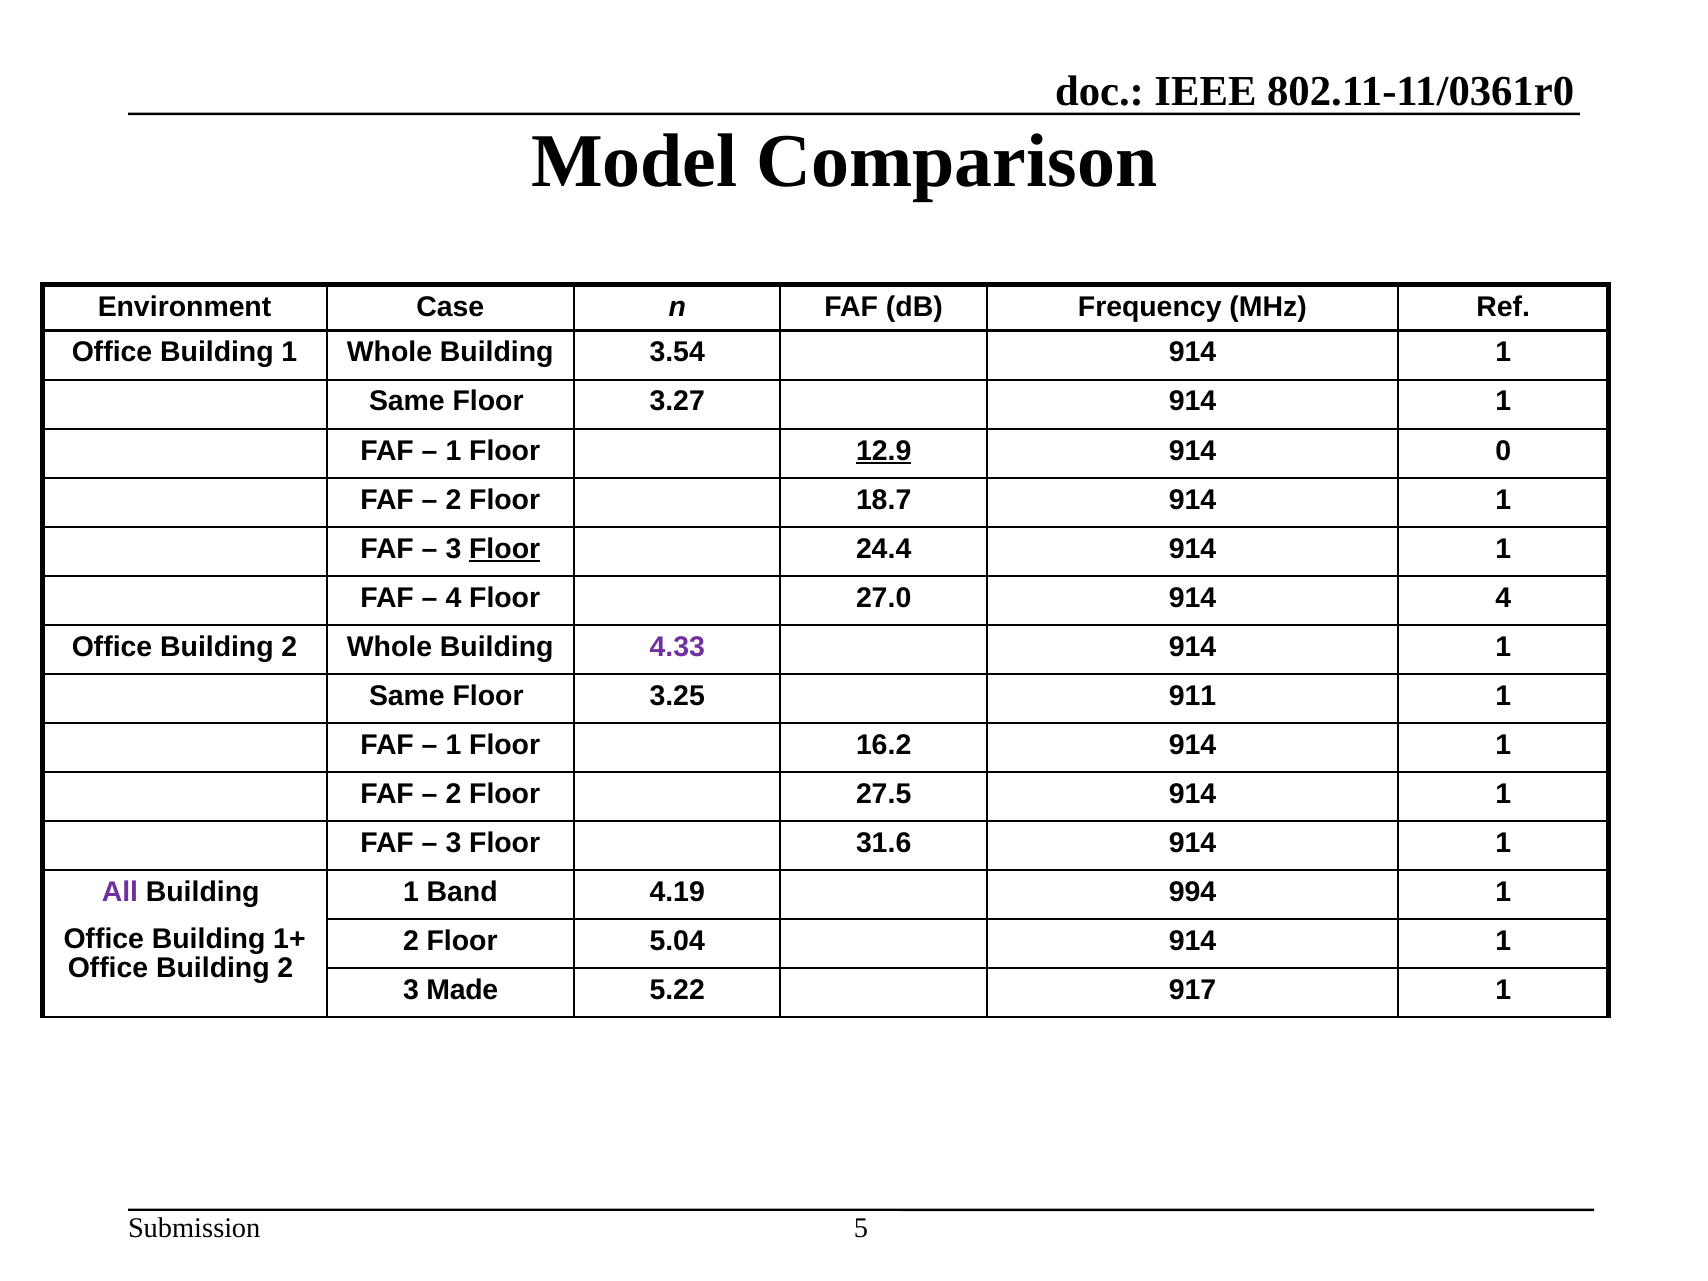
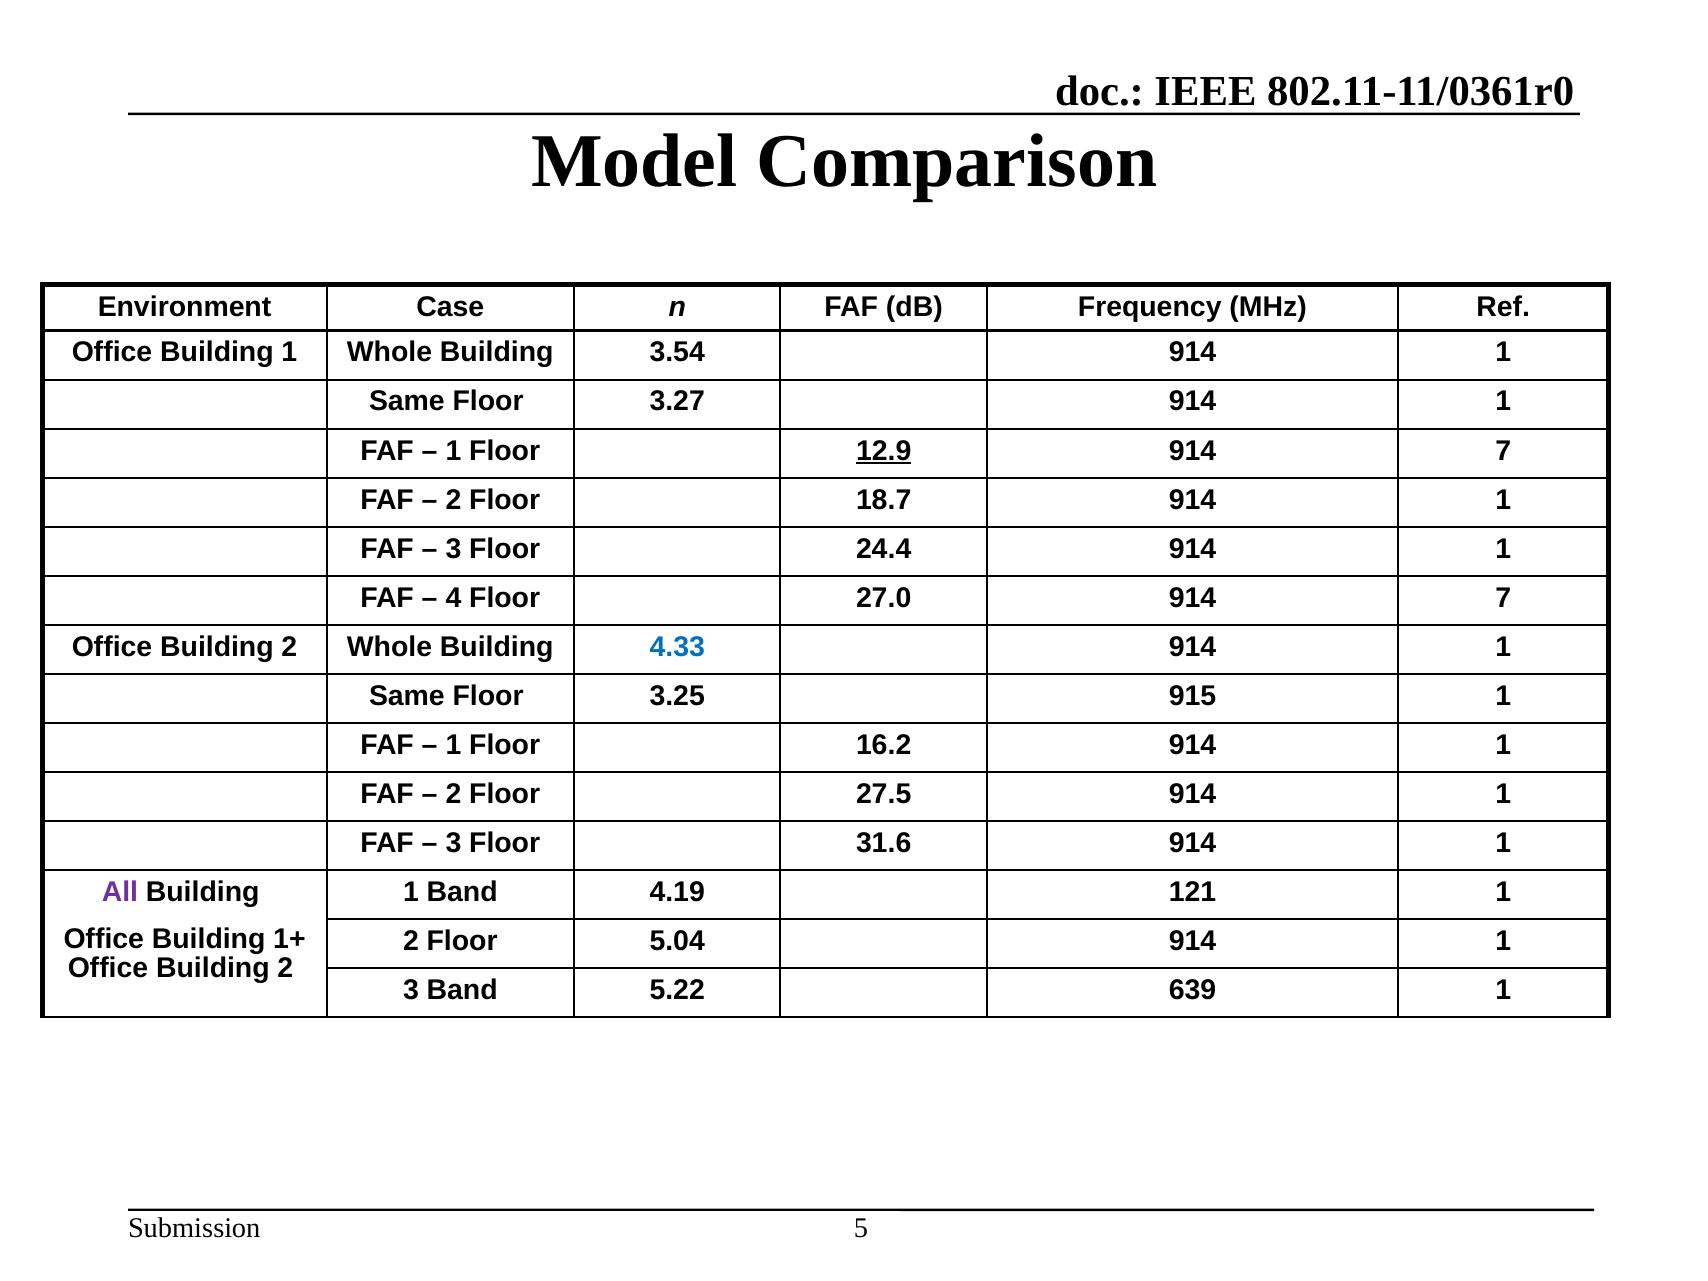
0 at (1503, 451): 0 -> 7
Floor at (505, 549) underline: present -> none
27.0 914 4: 4 -> 7
4.33 colour: purple -> blue
911: 911 -> 915
994: 994 -> 121
3 Made: Made -> Band
917: 917 -> 639
